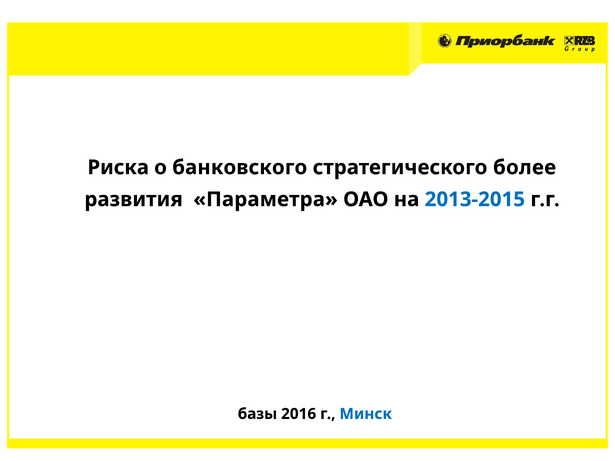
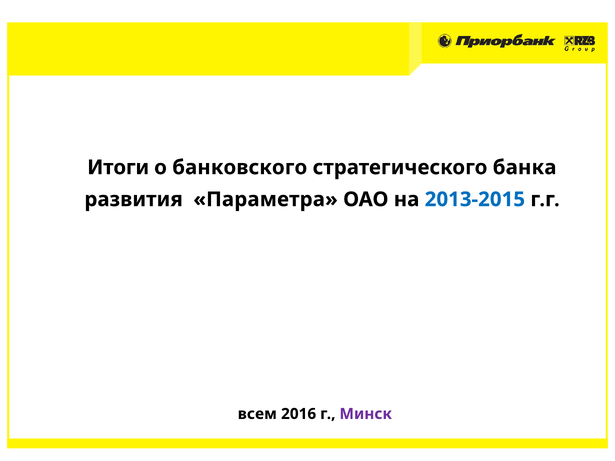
Риска: Риска -> Итоги
более: более -> банка
базы: базы -> всем
Минск colour: blue -> purple
